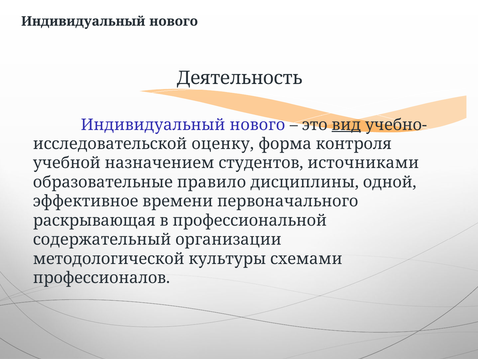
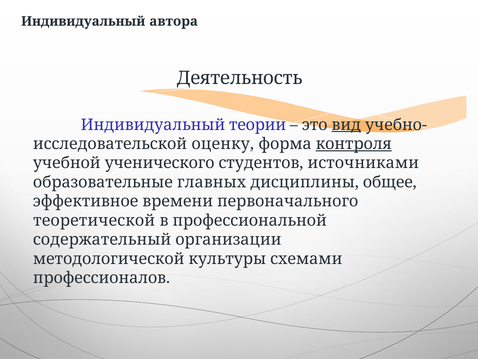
нового at (174, 21): нового -> автора
нового at (257, 125): нового -> теории
контроля underline: none -> present
назначением: назначением -> ученического
правило: правило -> главных
одной: одной -> общее
раскрывающая: раскрывающая -> теоретической
